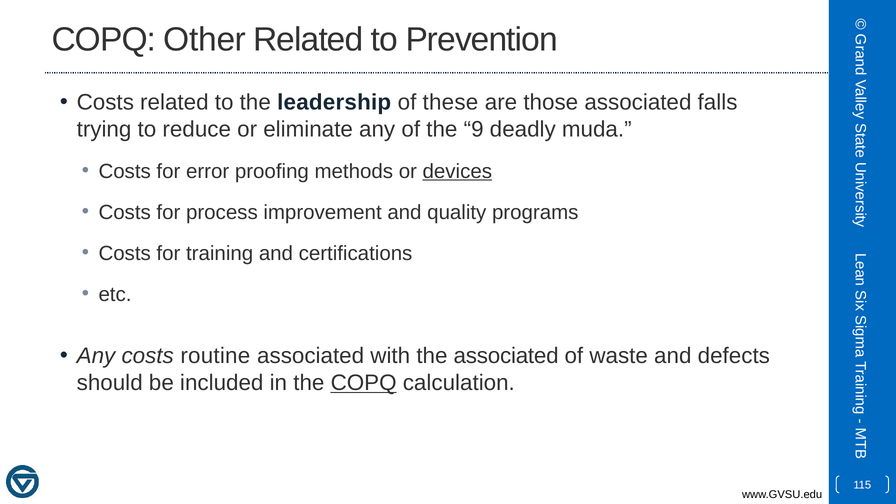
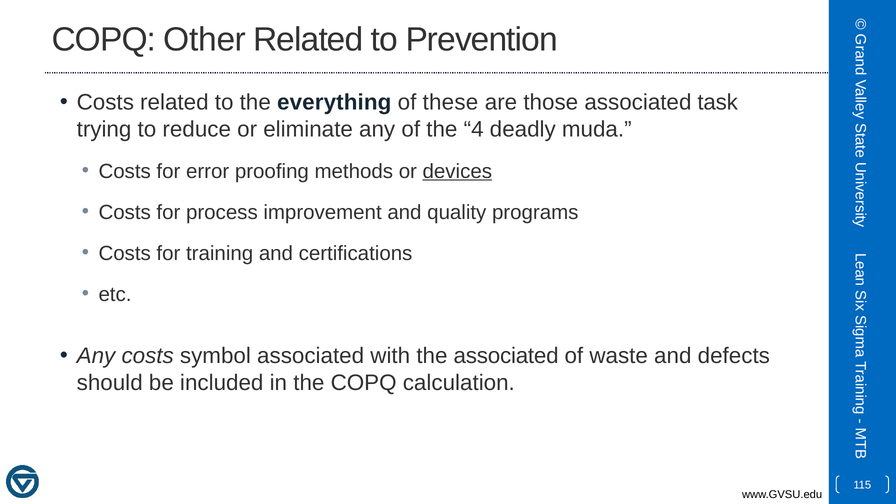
leadership: leadership -> everything
falls: falls -> task
9: 9 -> 4
routine: routine -> symbol
COPQ at (364, 383) underline: present -> none
